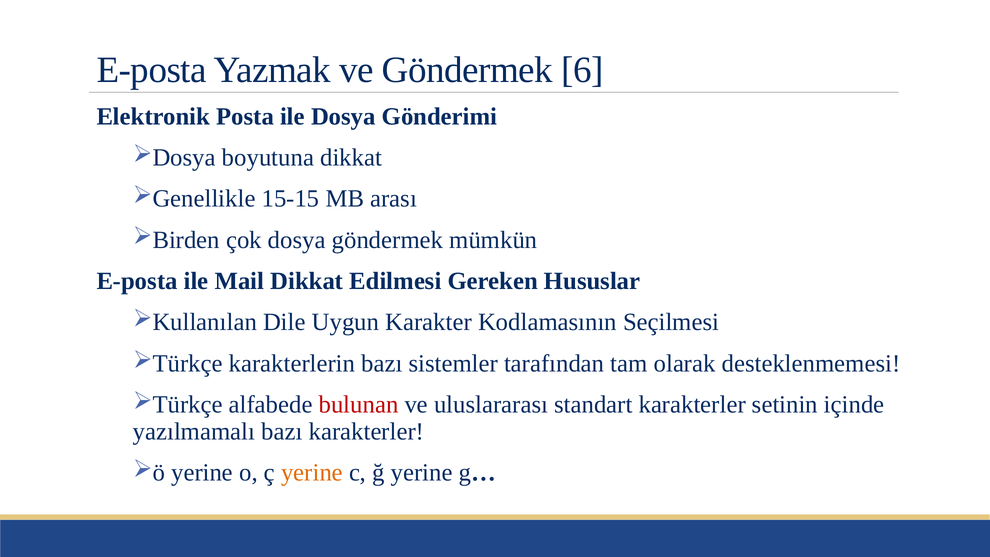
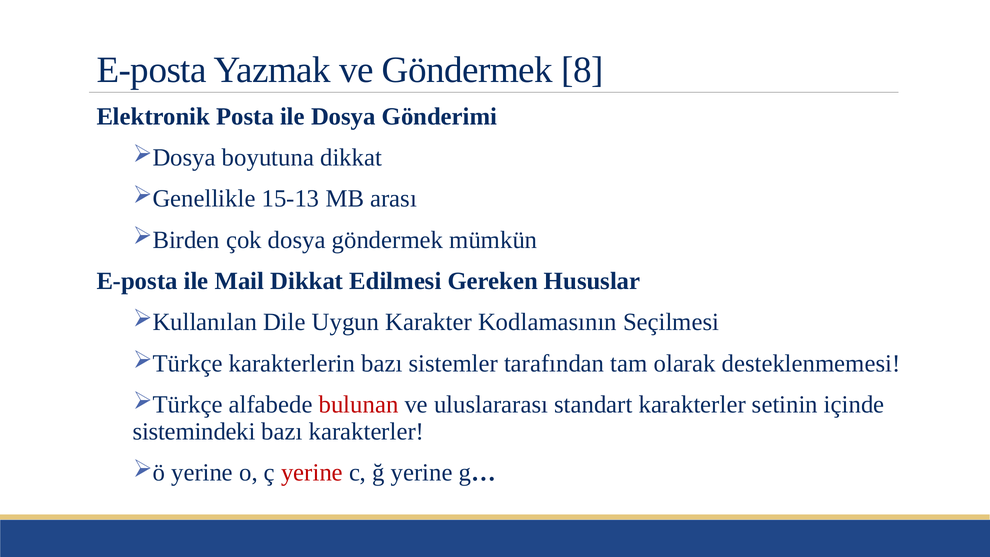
6: 6 -> 8
15-15: 15-15 -> 15-13
yazılmamalı: yazılmamalı -> sistemindeki
yerine at (312, 472) colour: orange -> red
